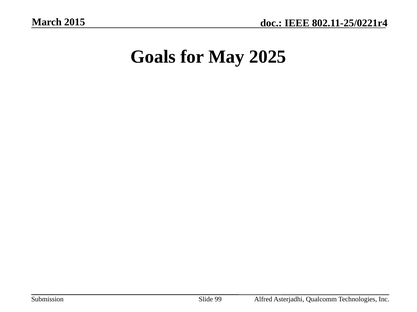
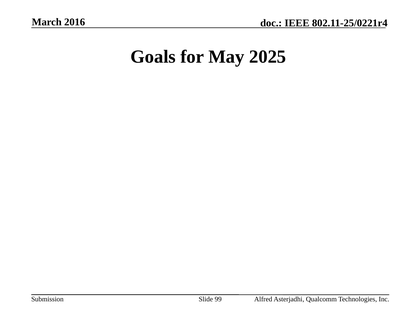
2015: 2015 -> 2016
